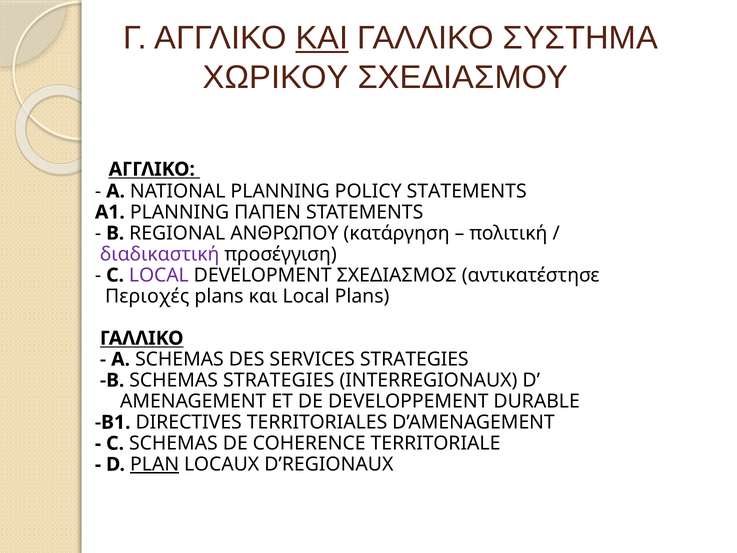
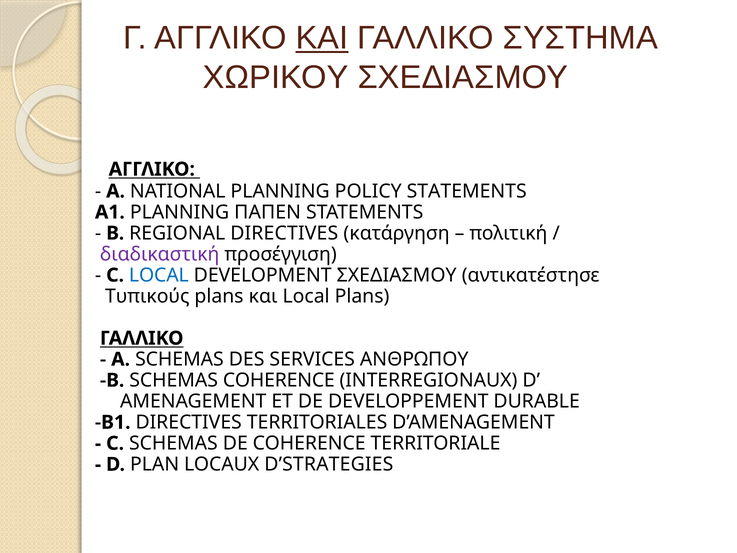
REGIONAL ΑΝΘΡΩΠΟΥ: ΑΝΘΡΩΠΟΥ -> DIRECTIVES
LOCAL at (159, 275) colour: purple -> blue
DEVELOPMENT ΣΧΕΔΙΑΣΜΟΣ: ΣΧΕΔΙΑΣΜΟΣ -> ΣΧΕΔΙΑΣΜΟΥ
Περιοχές: Περιοχές -> Τυπικούς
SERVICES STRATEGIES: STRATEGIES -> ΑΝΘΡΩΠΟΥ
SCHEMAS STRATEGIES: STRATEGIES -> COHERENCE
PLAN underline: present -> none
D’REGIONAUX: D’REGIONAUX -> D’STRATEGIES
